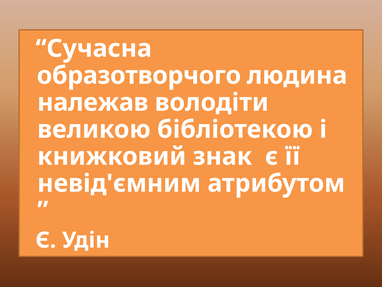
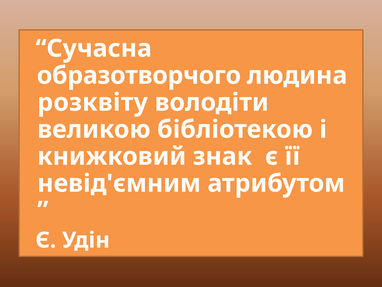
належав: належав -> розквіту
